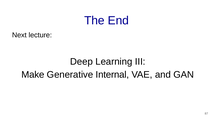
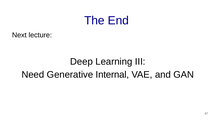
Make: Make -> Need
